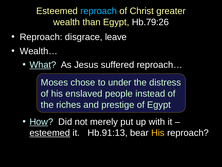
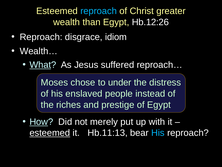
Hb.79:26: Hb.79:26 -> Hb.12:26
leave: leave -> idiom
Hb.91:13: Hb.91:13 -> Hb.11:13
His at (158, 133) colour: yellow -> light blue
